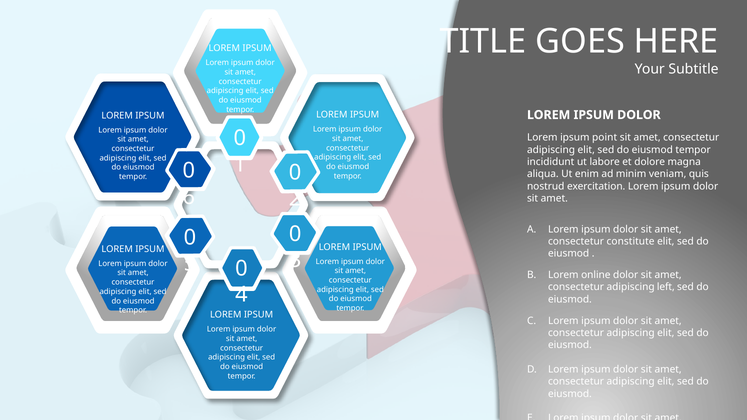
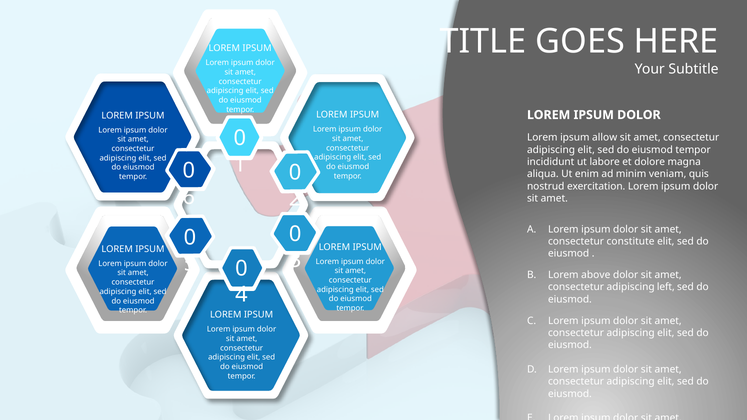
point: point -> allow
online: online -> above
